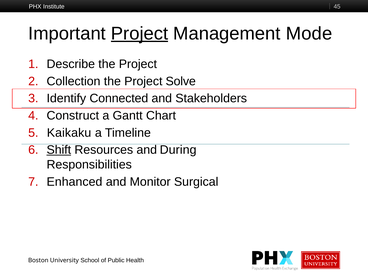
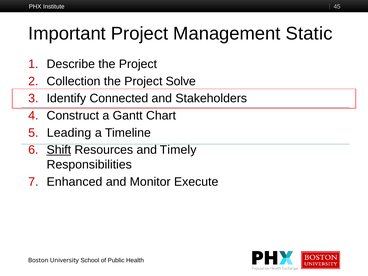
Project at (140, 33) underline: present -> none
Mode: Mode -> Static
Kaikaku: Kaikaku -> Leading
During: During -> Timely
Surgical: Surgical -> Execute
